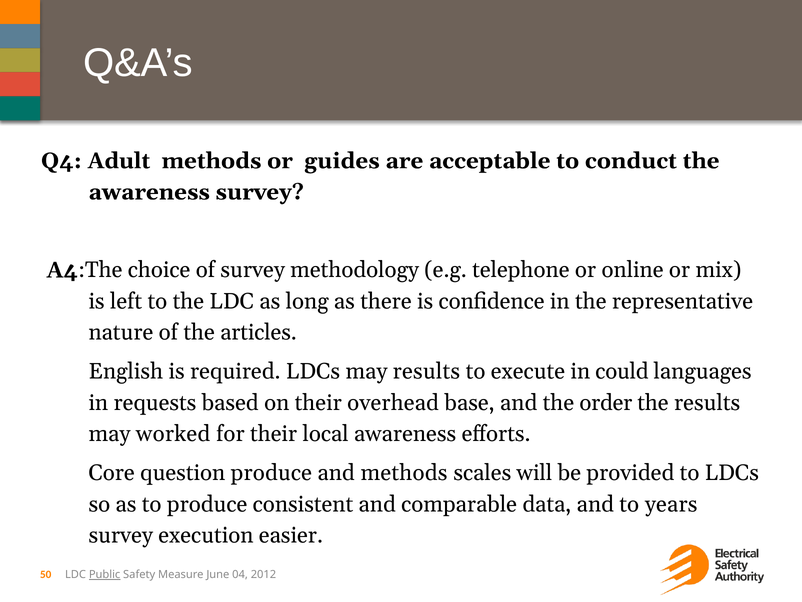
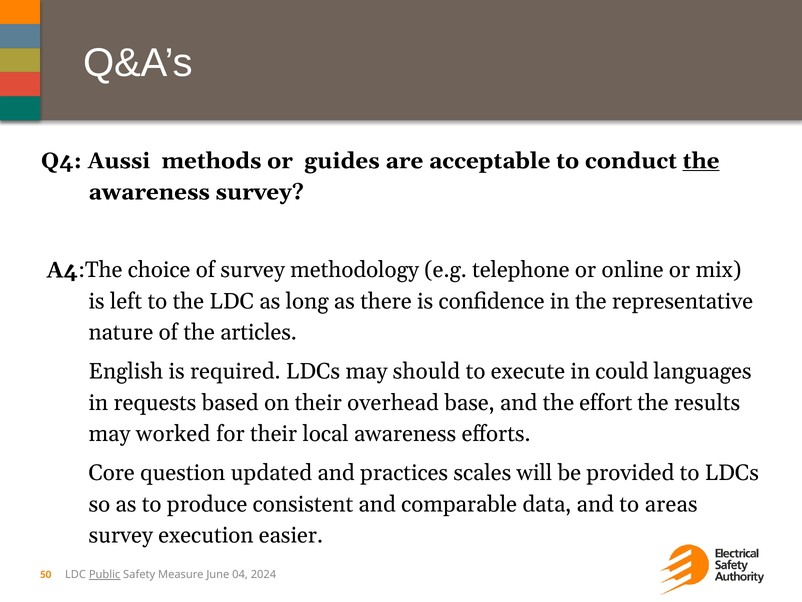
Adult: Adult -> Aussi
the at (701, 161) underline: none -> present
may results: results -> should
order: order -> effort
question produce: produce -> updated
and methods: methods -> practices
years: years -> areas
2012: 2012 -> 2024
